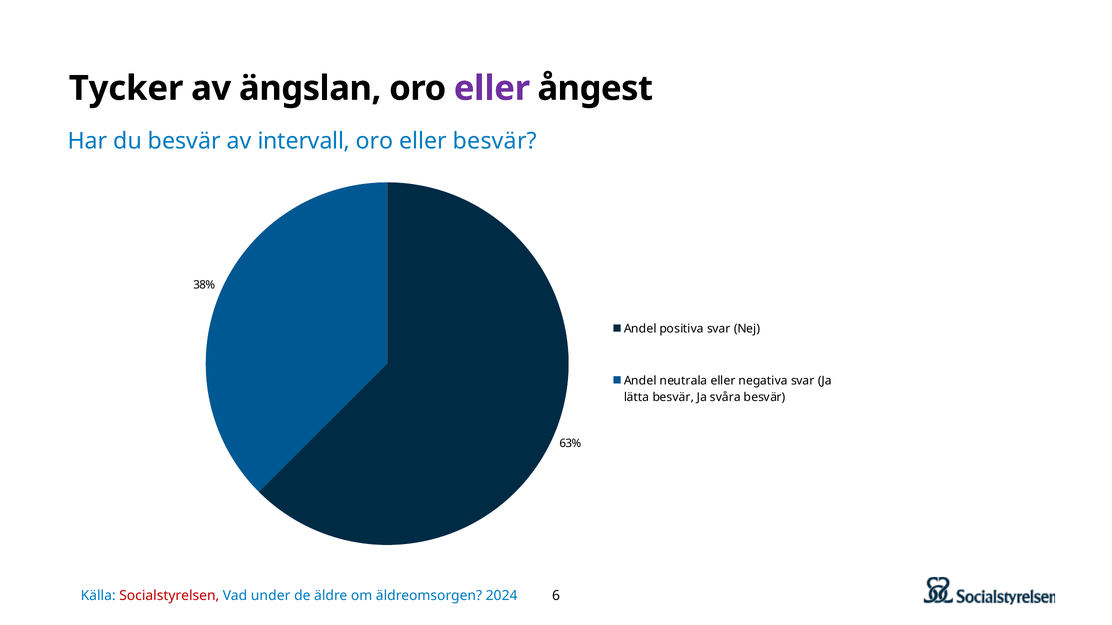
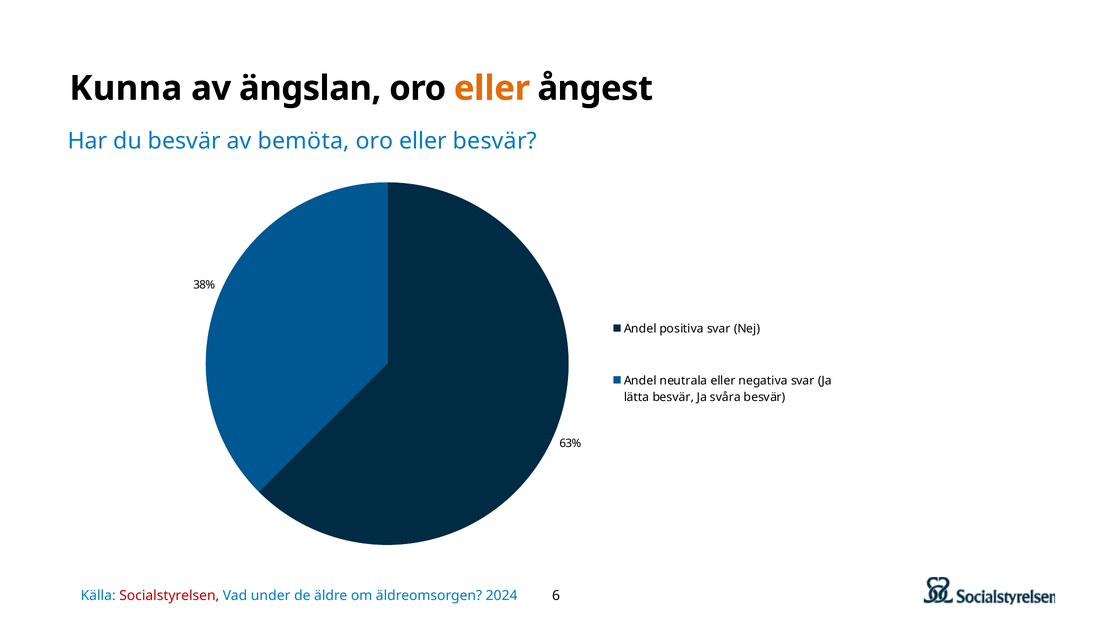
Tycker: Tycker -> Kunna
eller at (492, 88) colour: purple -> orange
intervall: intervall -> bemöta
